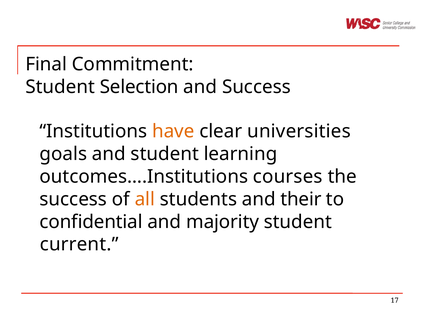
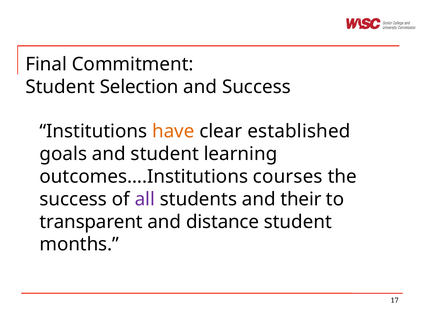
universities: universities -> established
all colour: orange -> purple
confidential: confidential -> transparent
majority: majority -> distance
current: current -> months
